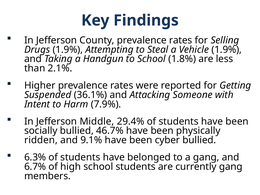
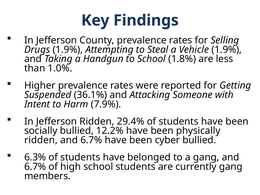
2.1%: 2.1% -> 1.0%
Jefferson Middle: Middle -> Ridden
46.7%: 46.7% -> 12.2%
9.1% at (91, 140): 9.1% -> 6.7%
